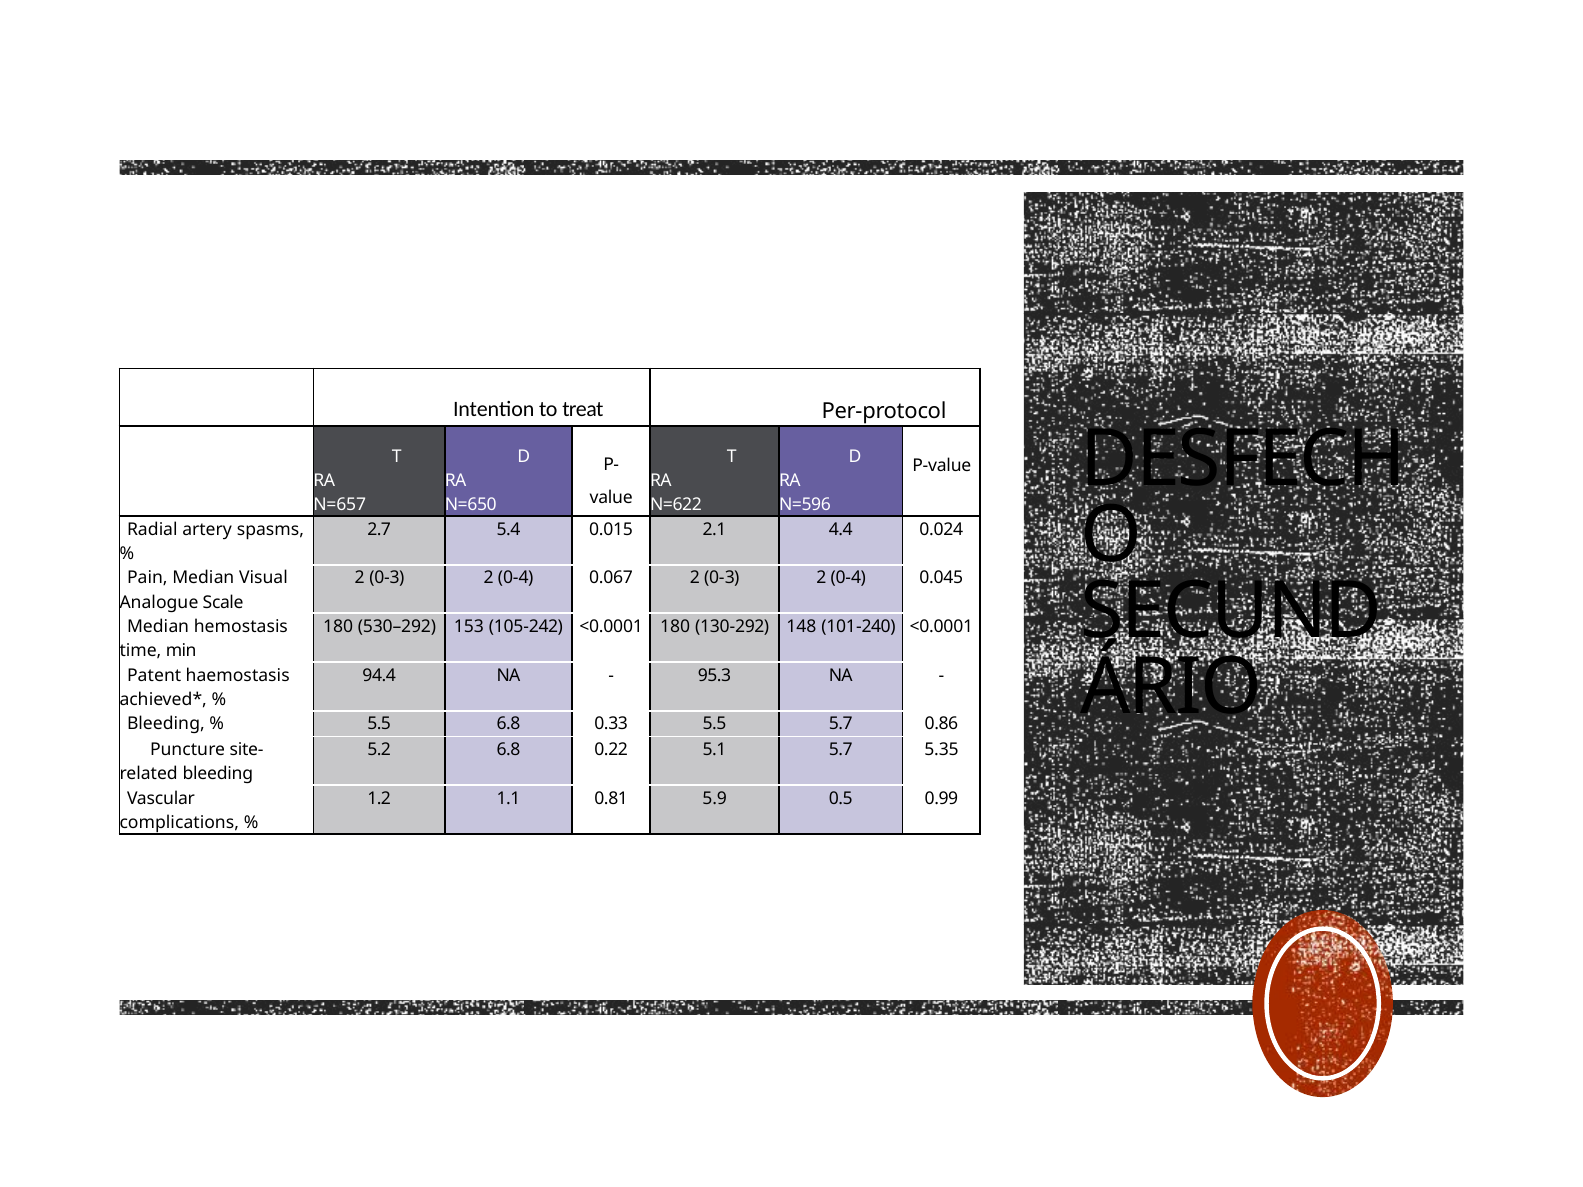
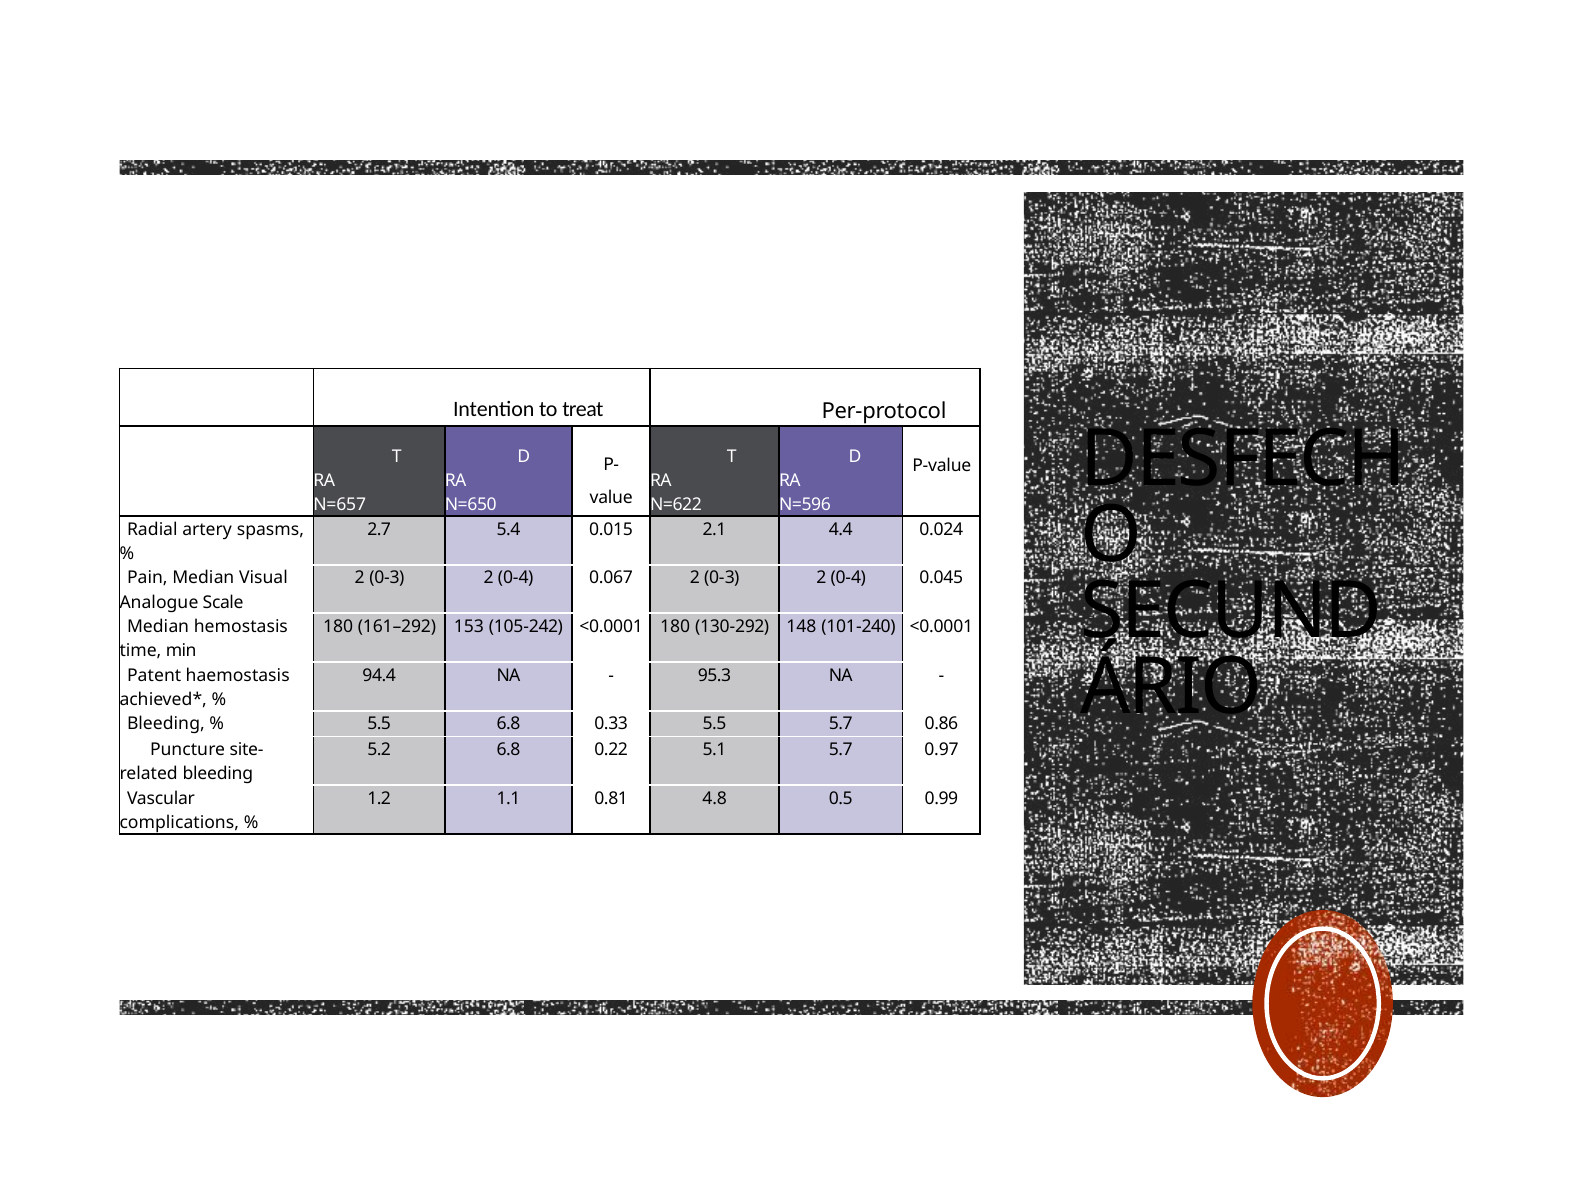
530–292: 530–292 -> 161–292
5.35: 5.35 -> 0.97
5.9: 5.9 -> 4.8
